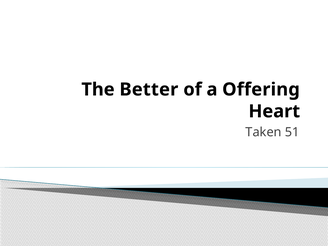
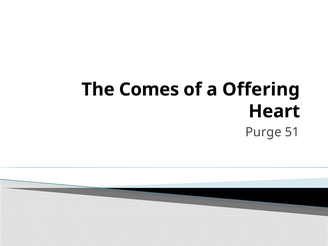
Better: Better -> Comes
Taken: Taken -> Purge
